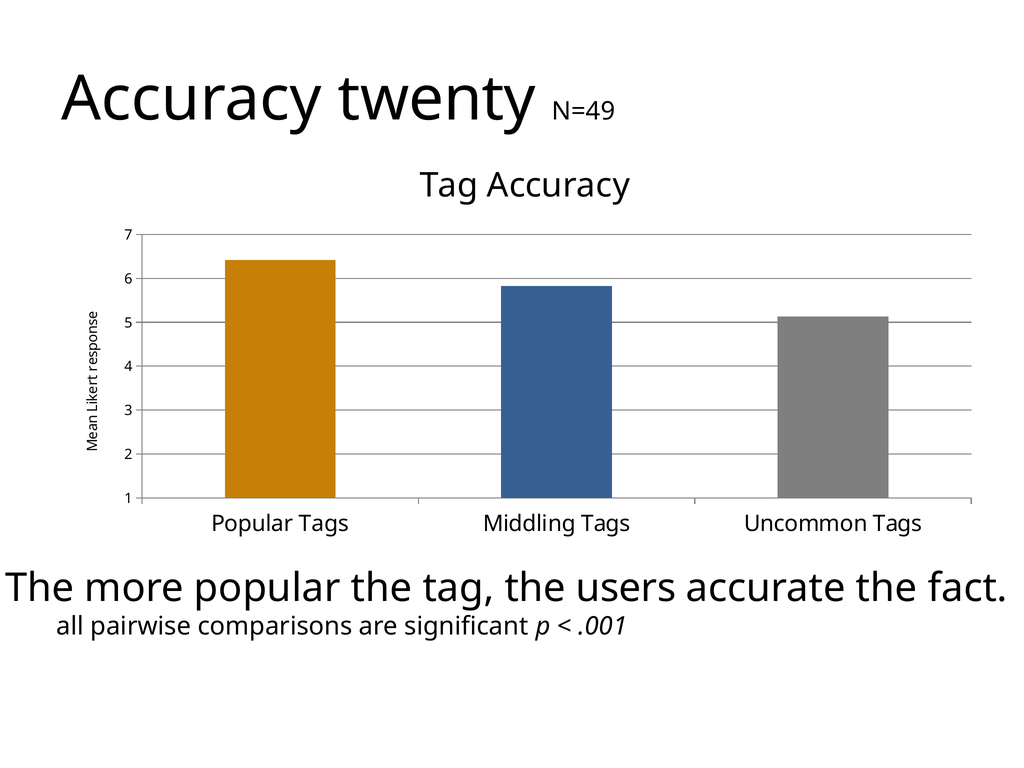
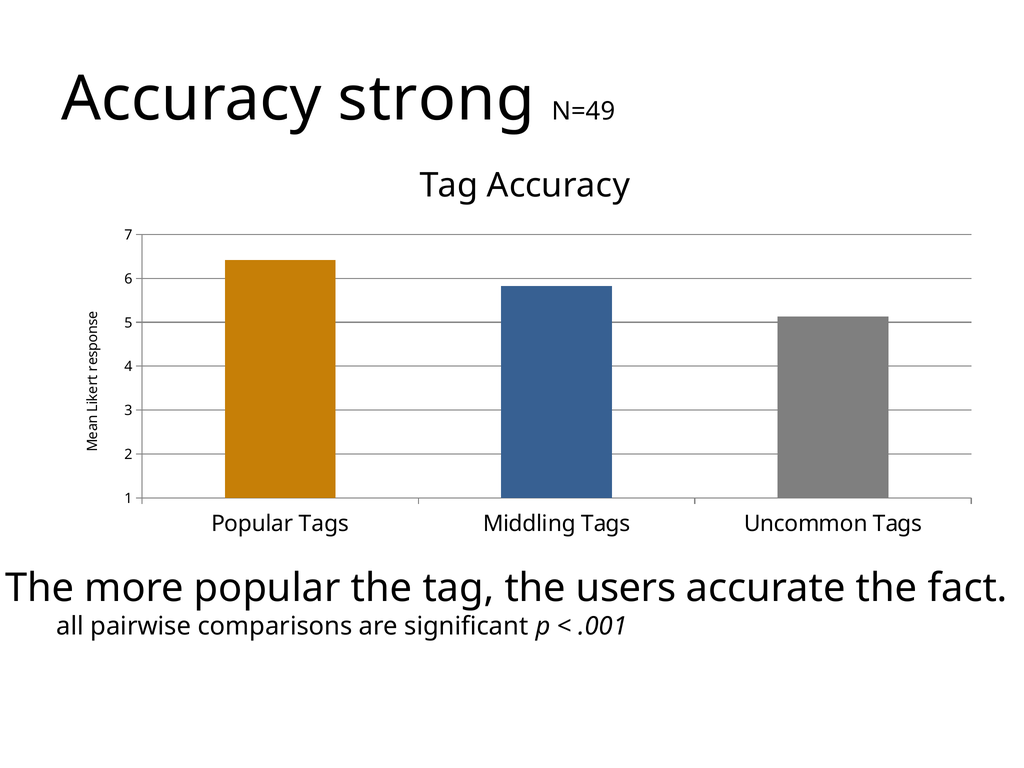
twenty: twenty -> strong
